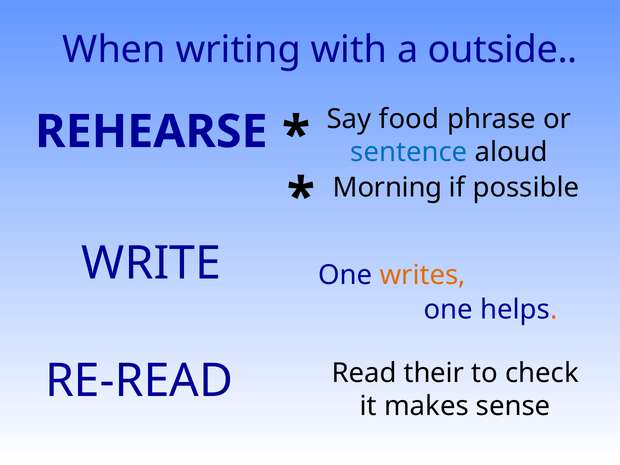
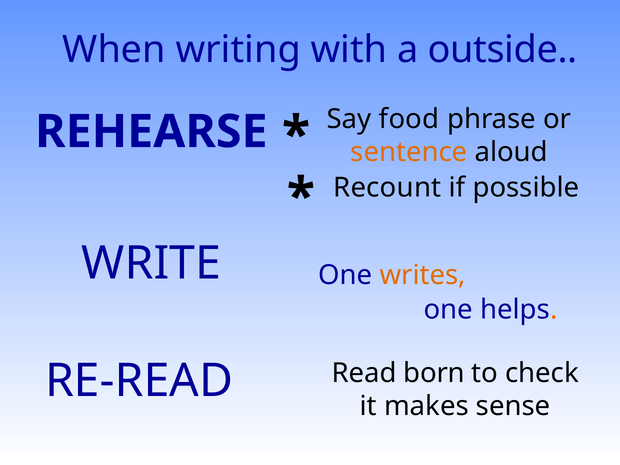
sentence colour: blue -> orange
Morning: Morning -> Recount
their: their -> born
